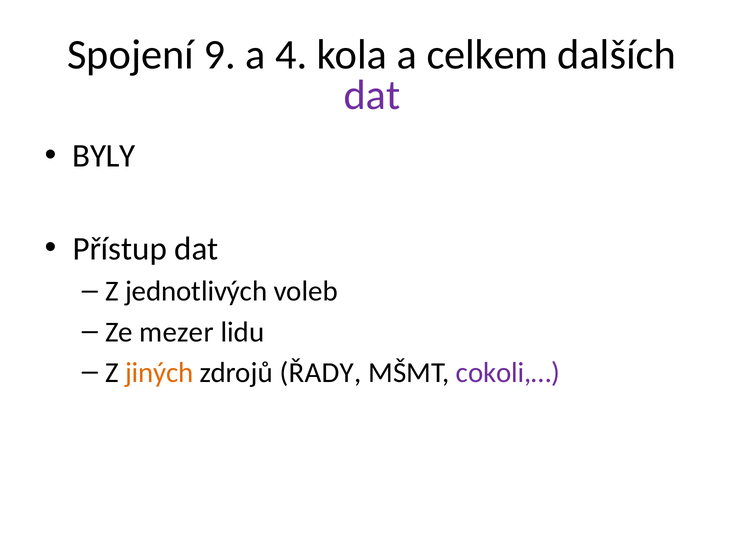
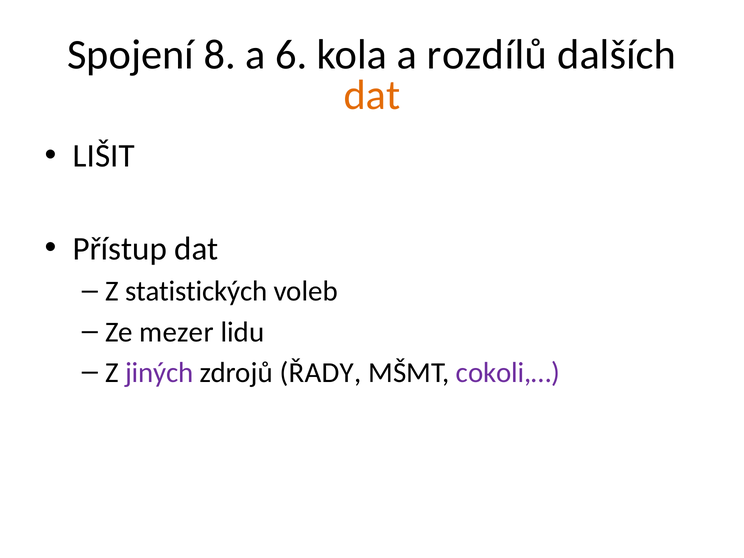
9: 9 -> 8
4: 4 -> 6
celkem: celkem -> rozdílů
dat at (372, 96) colour: purple -> orange
BYLY: BYLY -> LIŠIT
jednotlivých: jednotlivých -> statistických
jiných colour: orange -> purple
